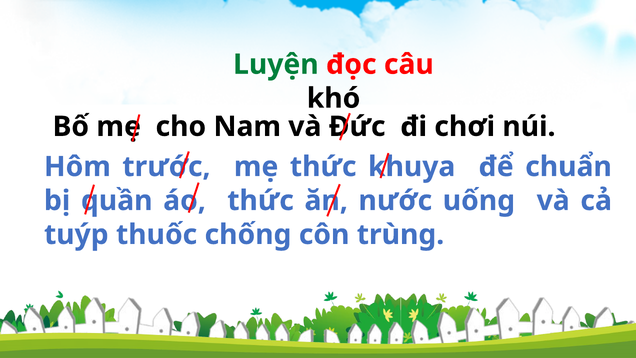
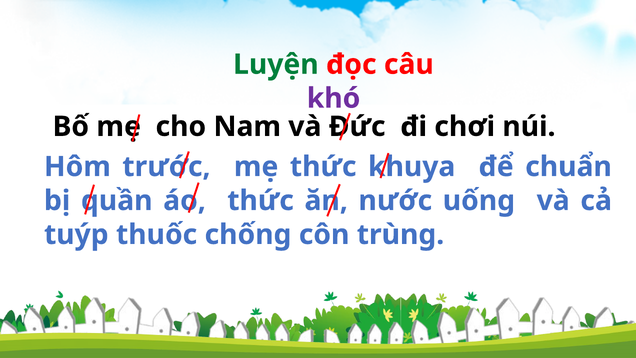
khó colour: black -> purple
